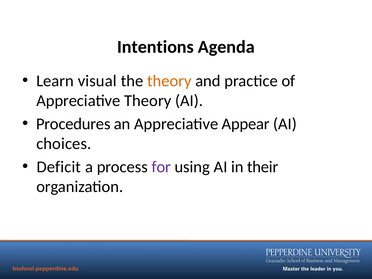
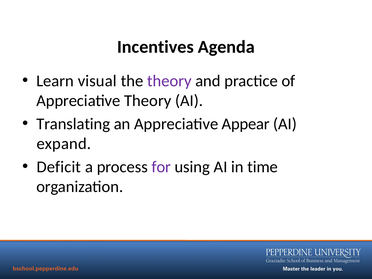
Intentions: Intentions -> Incentives
theory at (169, 81) colour: orange -> purple
Procedures: Procedures -> Translating
choices: choices -> expand
their: their -> time
